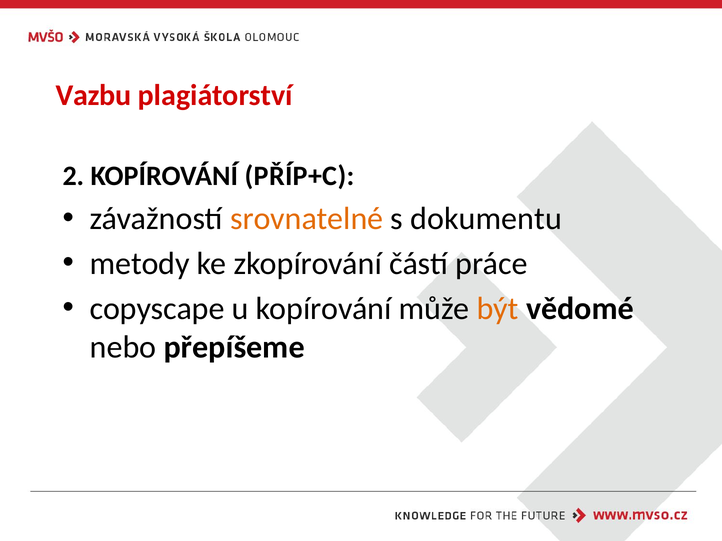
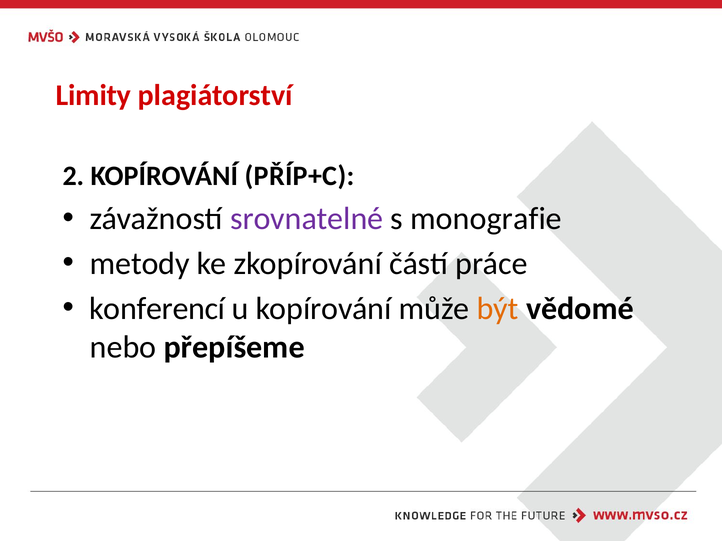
Vazbu: Vazbu -> Limity
srovnatelné colour: orange -> purple
dokumentu: dokumentu -> monografie
copyscape: copyscape -> konferencí
